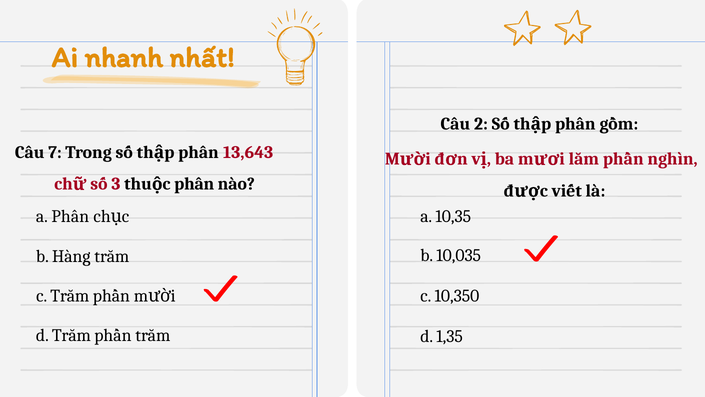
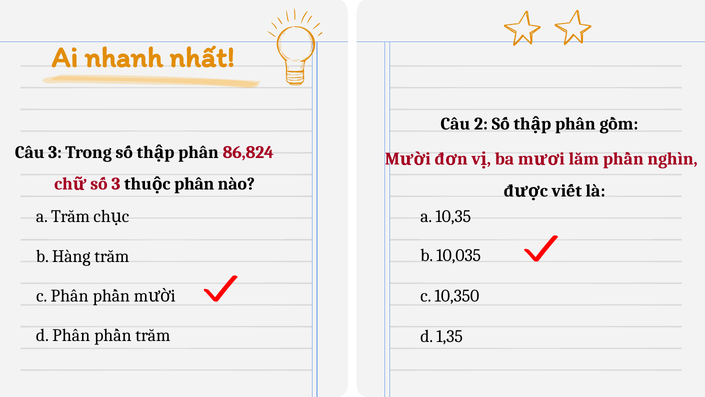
Câu 7: 7 -> 3
13,643: 13,643 -> 86,824
a Phân: Phân -> Trăm
Trăm at (70, 295): Trăm -> Phân
d Trăm: Trăm -> Phân
